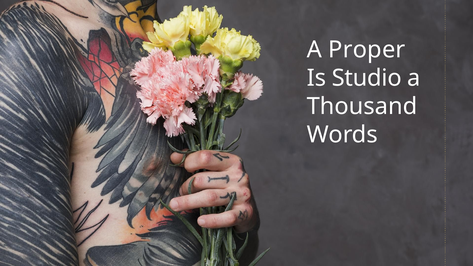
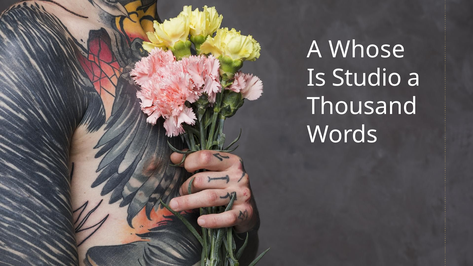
Proper: Proper -> Whose
